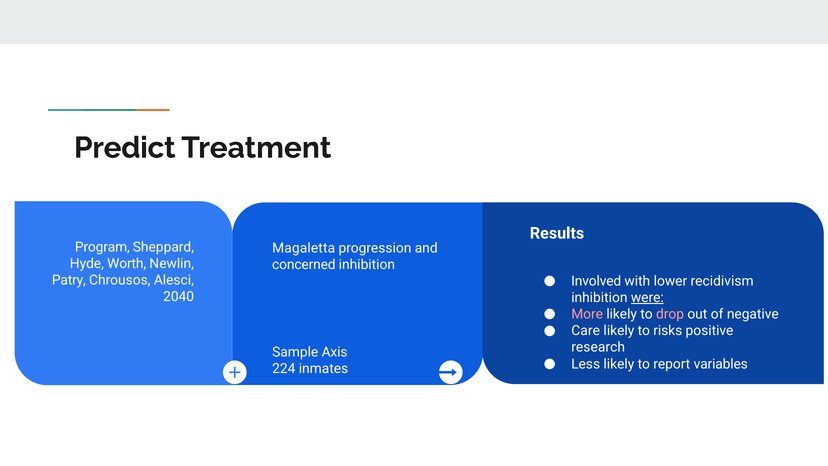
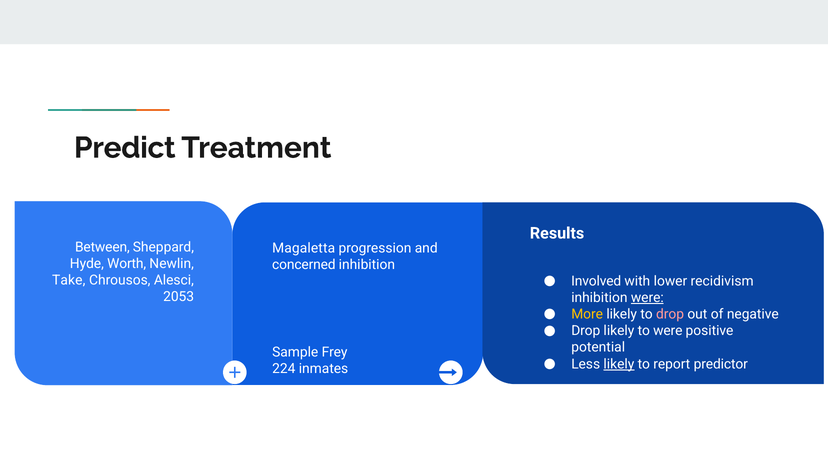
Program: Program -> Between
Patry: Patry -> Take
2040: 2040 -> 2053
More colour: pink -> yellow
Care at (586, 331): Care -> Drop
to risks: risks -> were
research: research -> potential
Axis: Axis -> Frey
likely at (619, 364) underline: none -> present
variables: variables -> predictor
